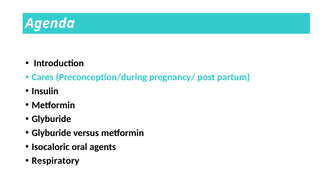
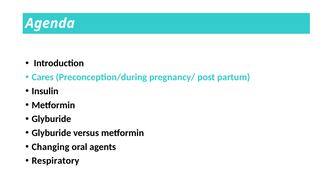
Isocaloric: Isocaloric -> Changing
